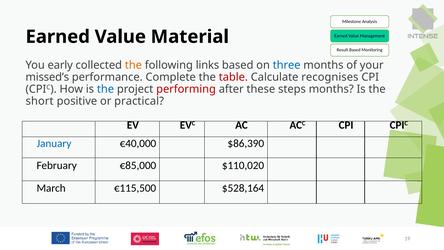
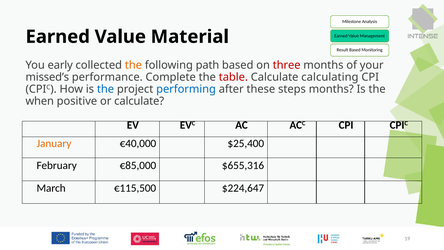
links: links -> path
three colour: blue -> red
recognises: recognises -> calculating
performing colour: red -> blue
short: short -> when
or practical: practical -> calculate
January colour: blue -> orange
$86,390: $86,390 -> $25,400
$110,020: $110,020 -> $655,316
$528,164: $528,164 -> $224,647
